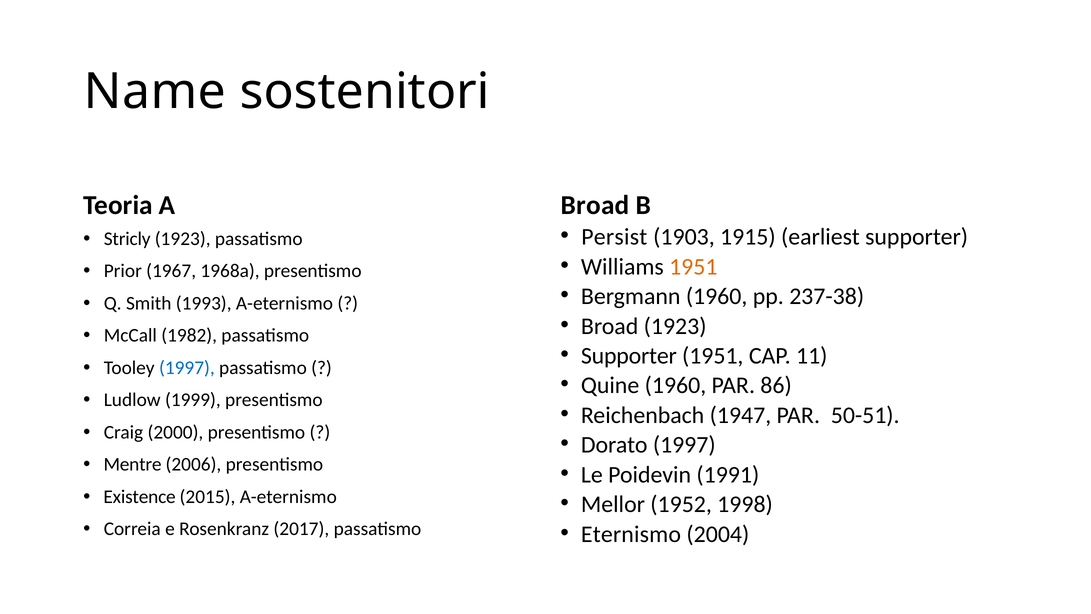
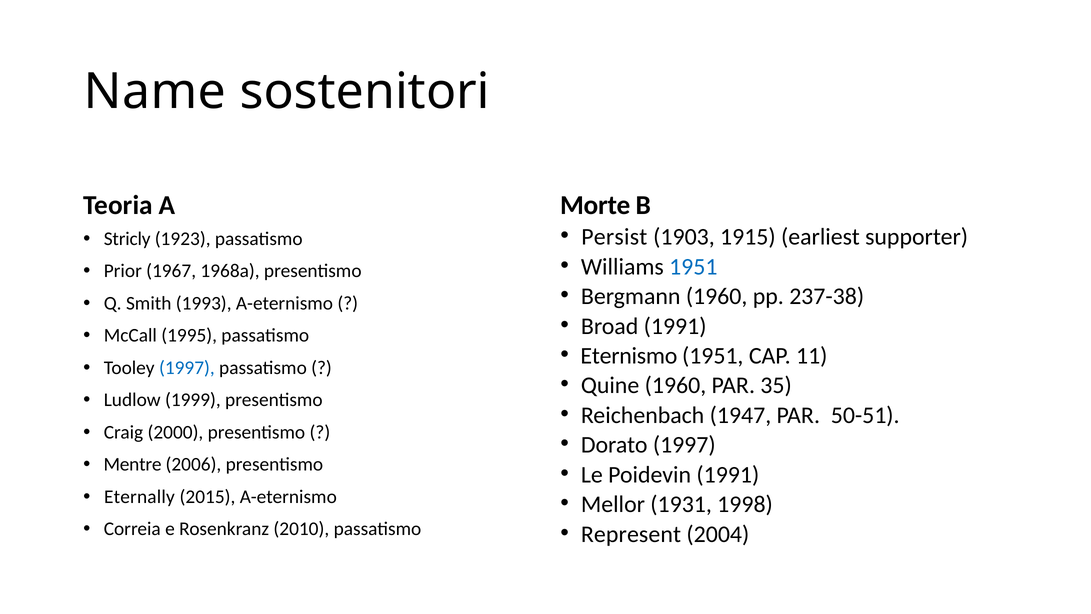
Broad at (595, 205): Broad -> Morte
1951 at (693, 267) colour: orange -> blue
Broad 1923: 1923 -> 1991
1982: 1982 -> 1995
Supporter at (629, 356): Supporter -> Eternismo
86: 86 -> 35
Existence: Existence -> Eternally
1952: 1952 -> 1931
2017: 2017 -> 2010
Eternismo: Eternismo -> Represent
